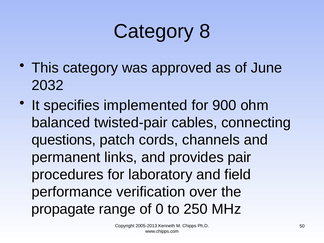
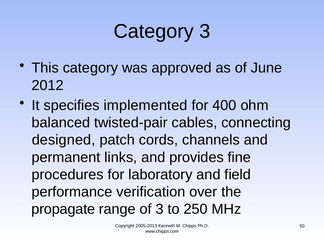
Category 8: 8 -> 3
2032: 2032 -> 2012
900: 900 -> 400
questions: questions -> designed
pair: pair -> fine
of 0: 0 -> 3
